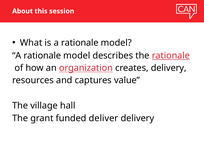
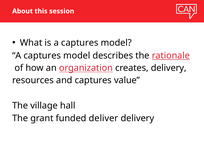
is a rationale: rationale -> captures
rationale at (42, 56): rationale -> captures
